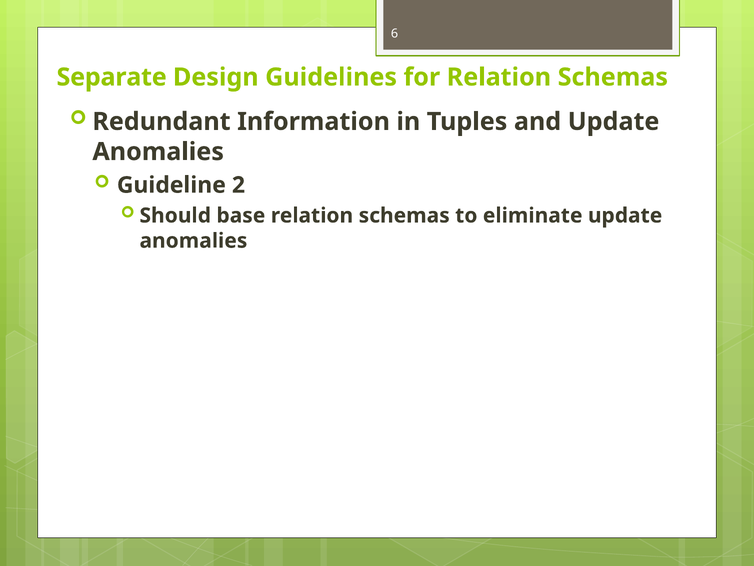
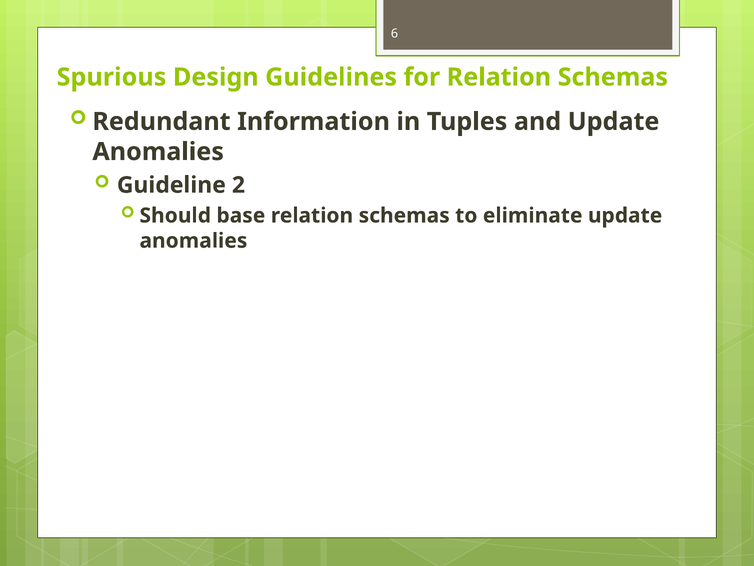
Separate: Separate -> Spurious
